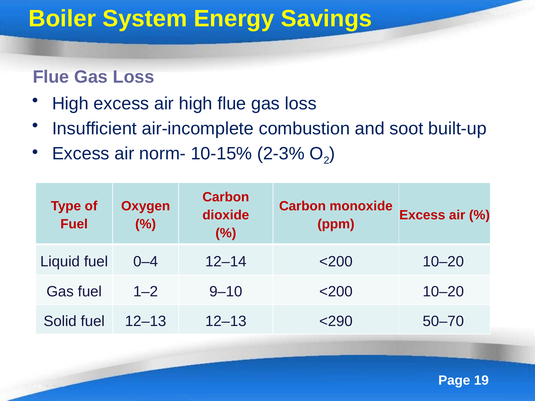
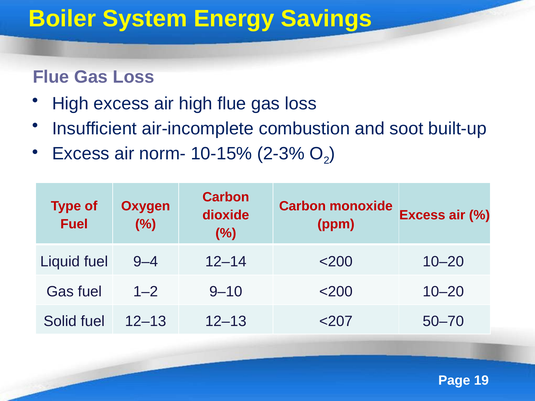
0–4: 0–4 -> 9–4
<290: <290 -> <207
